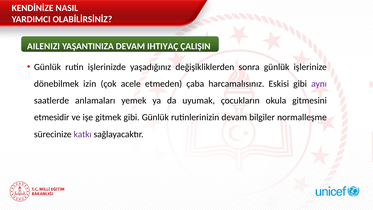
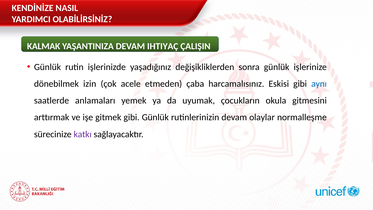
AILENIZI: AILENIZI -> KALMAK
aynı colour: purple -> blue
etmesidir: etmesidir -> arttırmak
bilgiler: bilgiler -> olaylar
